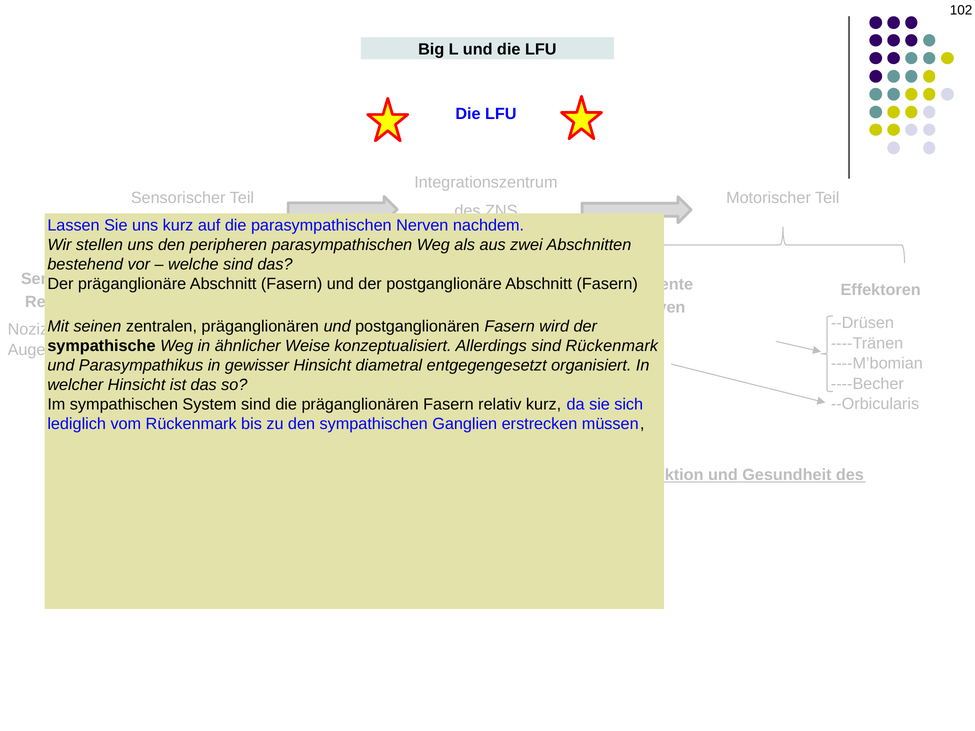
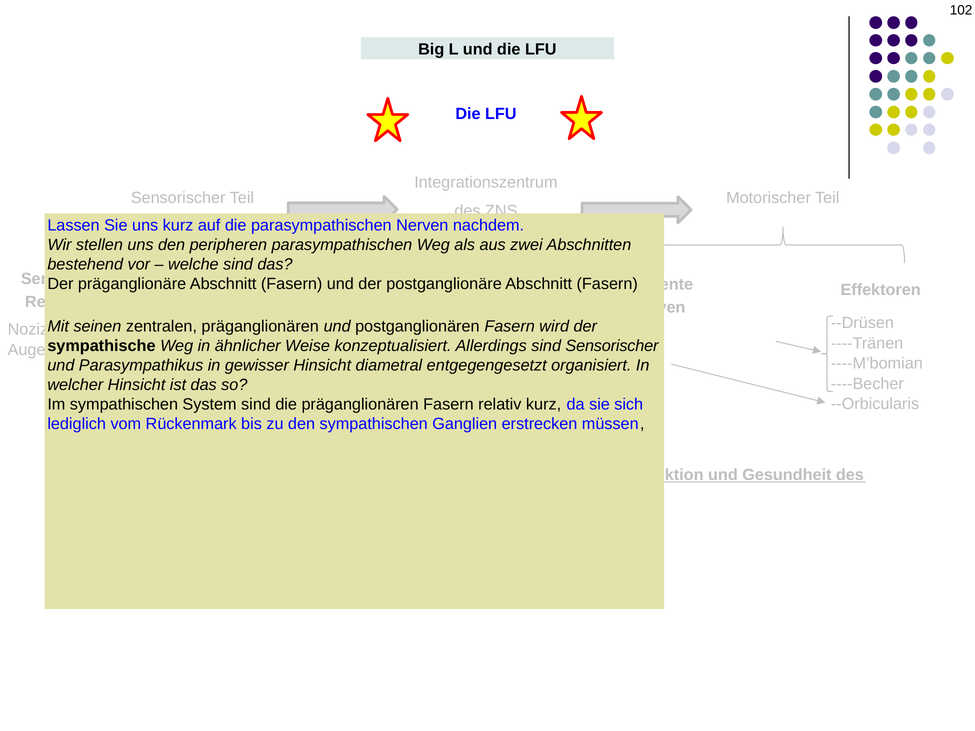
Rückenmark at (612, 346): Rückenmark -> Sensorischer
